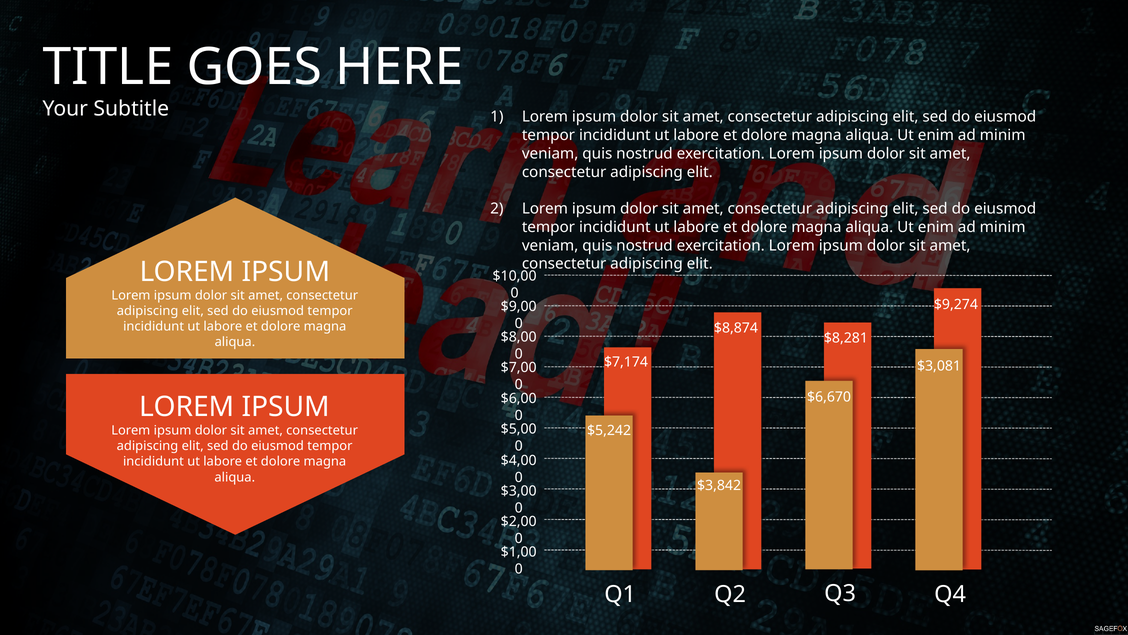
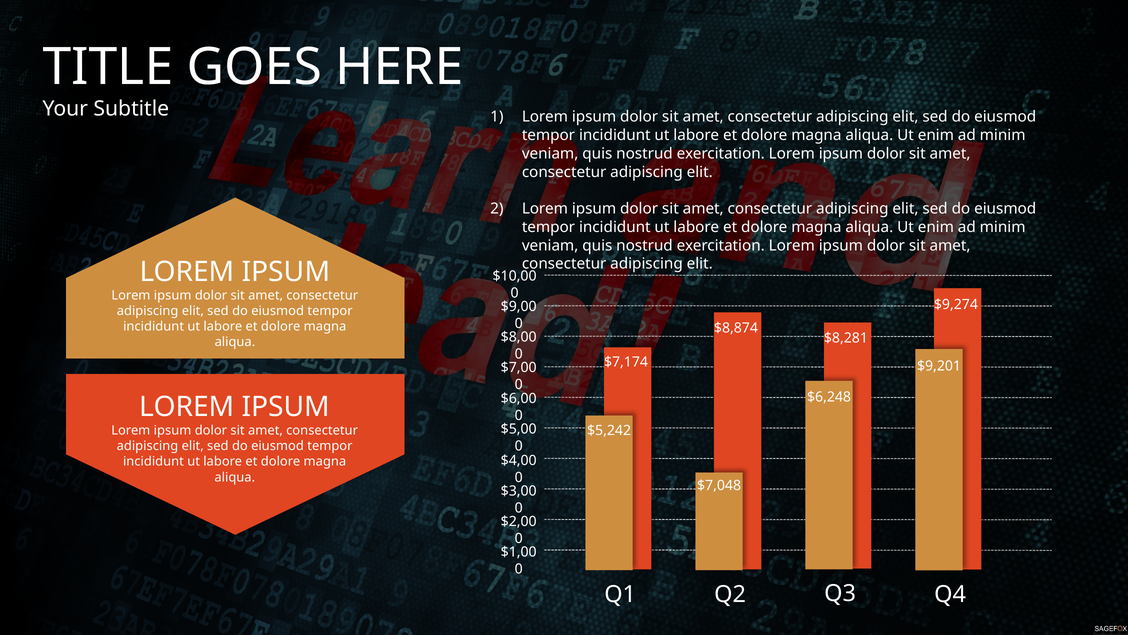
$3,081: $3,081 -> $9,201
$6,670: $6,670 -> $6,248
$3,842: $3,842 -> $7,048
